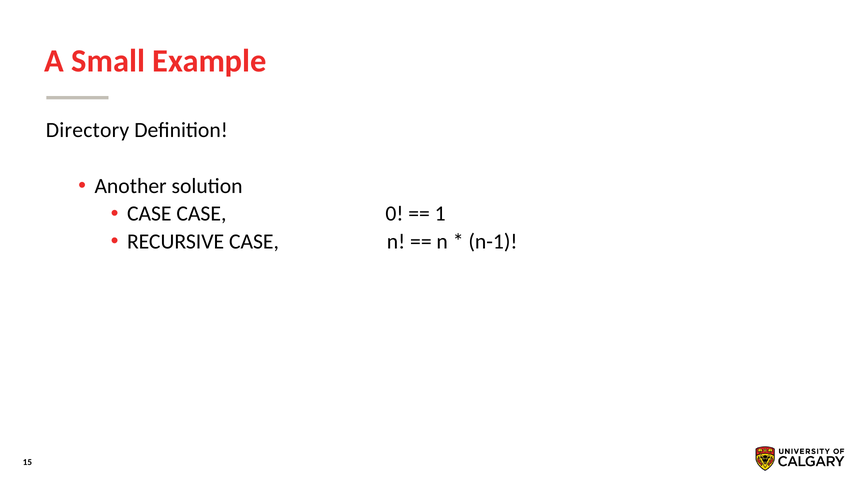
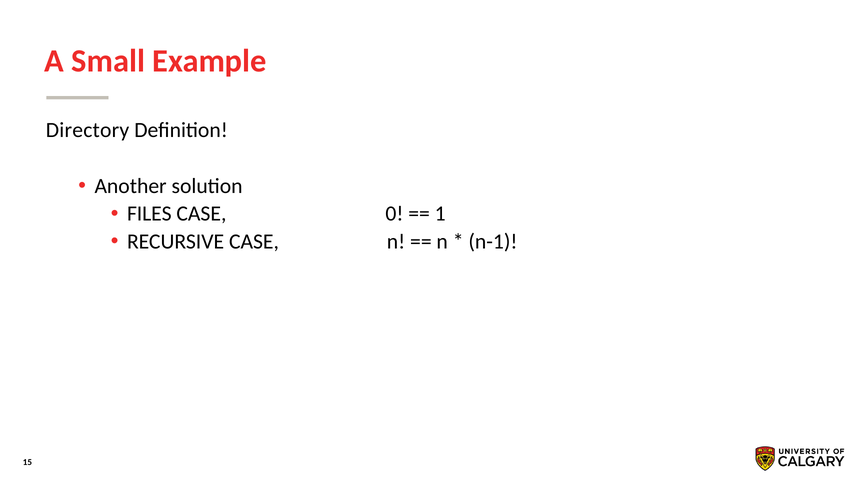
CASE at (149, 214): CASE -> FILES
